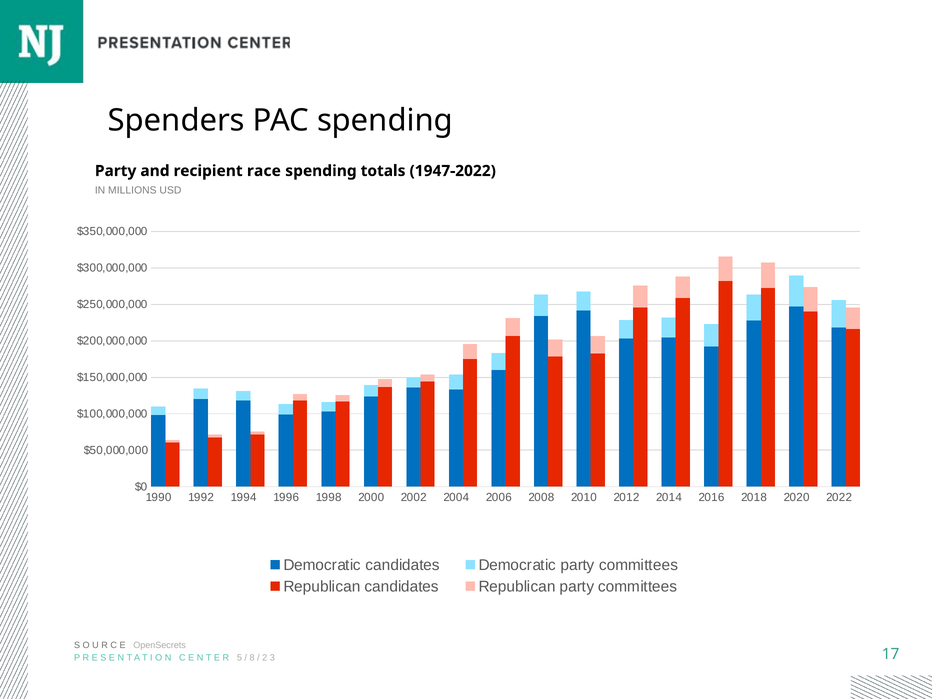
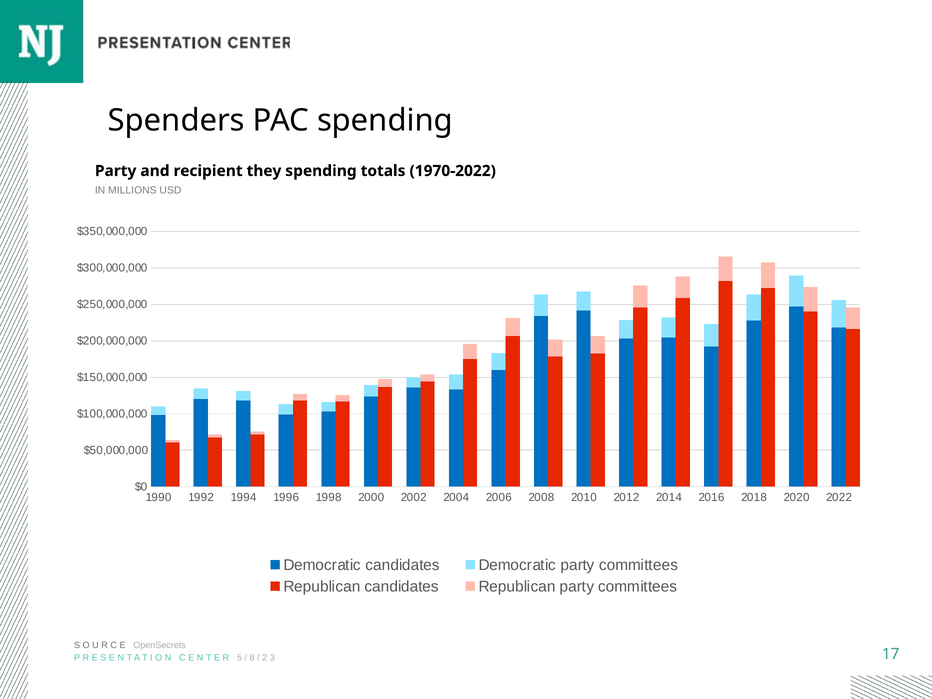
race: race -> they
1947-2022: 1947-2022 -> 1970-2022
